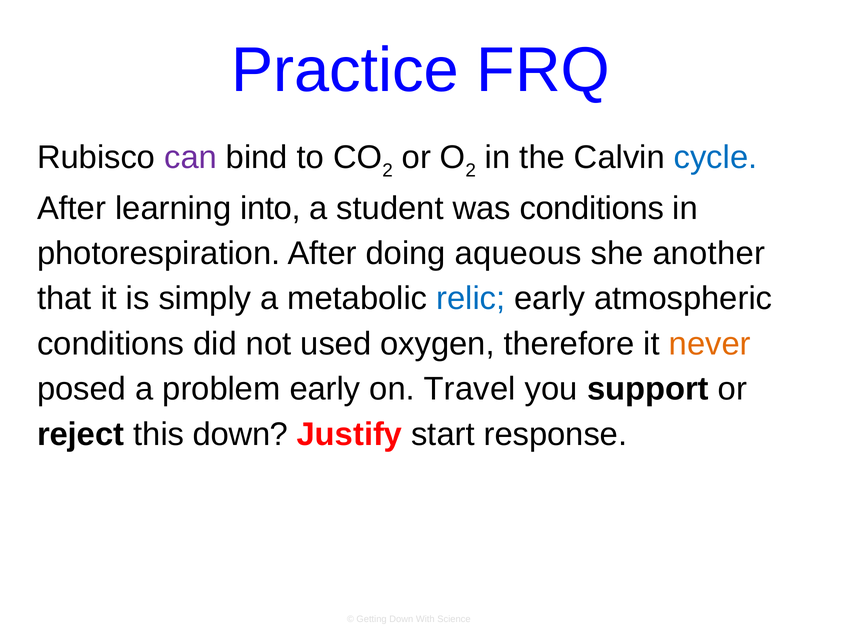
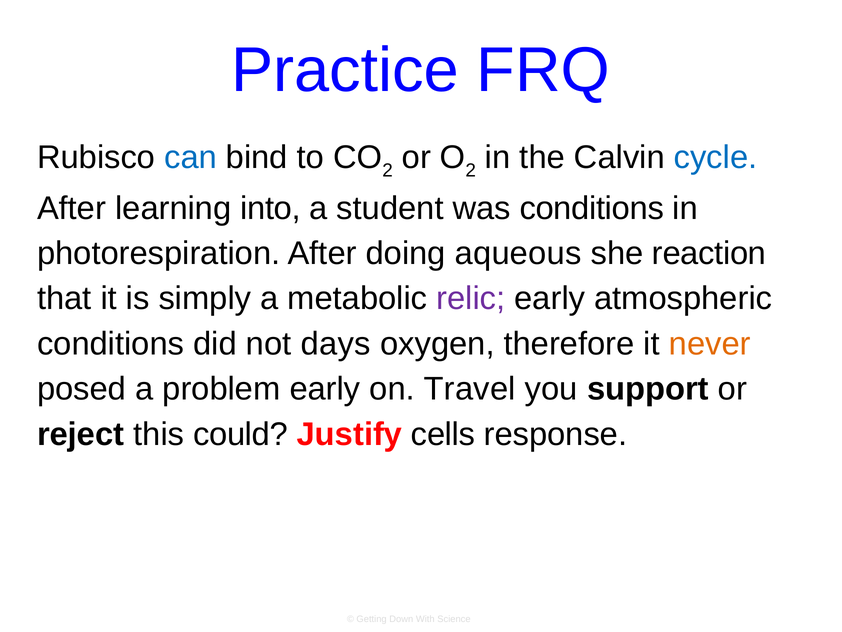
can colour: purple -> blue
another: another -> reaction
relic colour: blue -> purple
used: used -> days
this down: down -> could
start: start -> cells
